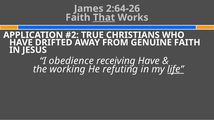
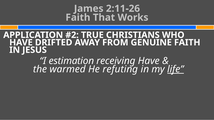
2:64-26: 2:64-26 -> 2:11-26
That underline: present -> none
obedience: obedience -> estimation
working: working -> warmed
